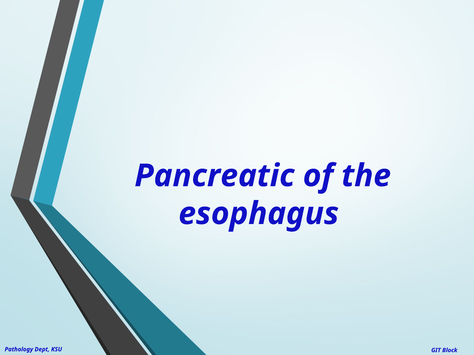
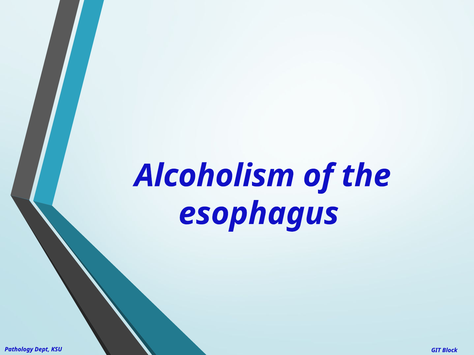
Pancreatic: Pancreatic -> Alcoholism
